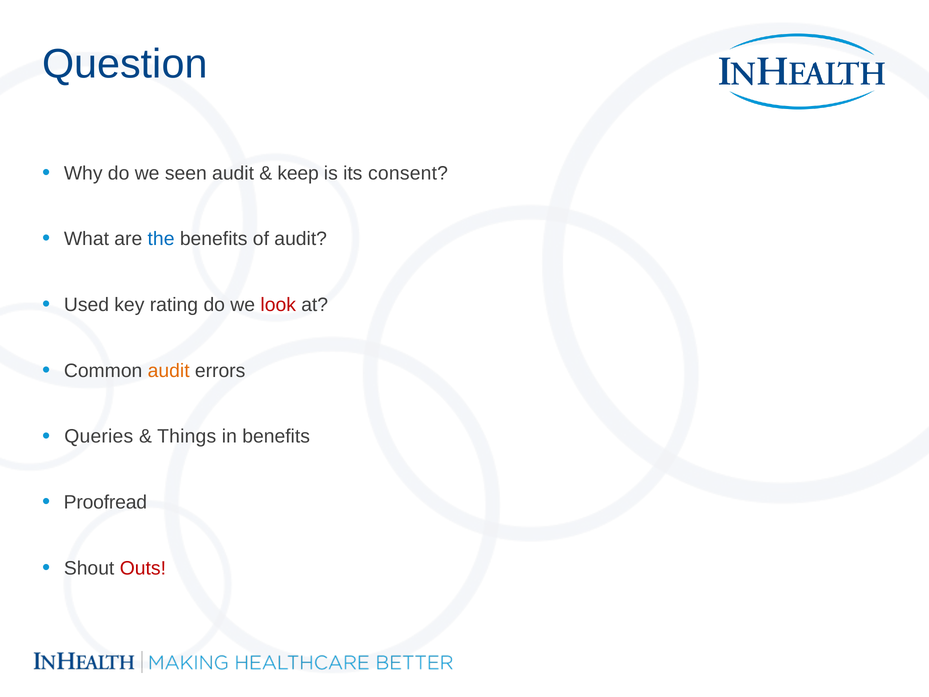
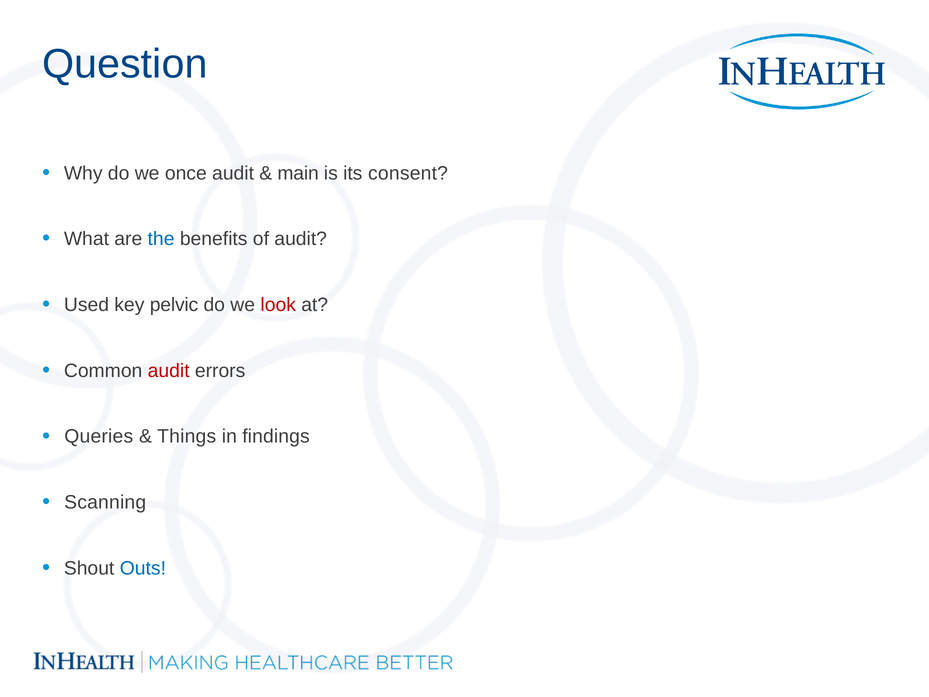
seen: seen -> once
keep: keep -> main
rating: rating -> pelvic
audit at (169, 371) colour: orange -> red
in benefits: benefits -> findings
Proofread: Proofread -> Scanning
Outs colour: red -> blue
